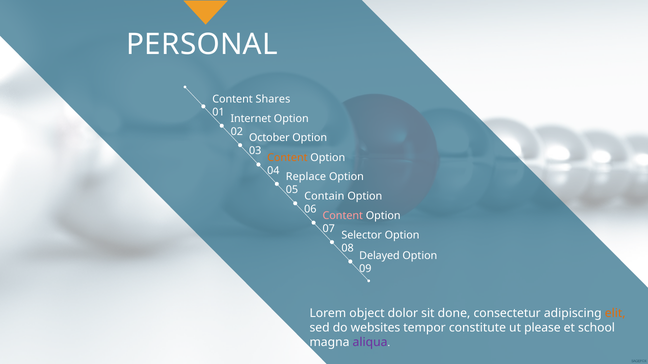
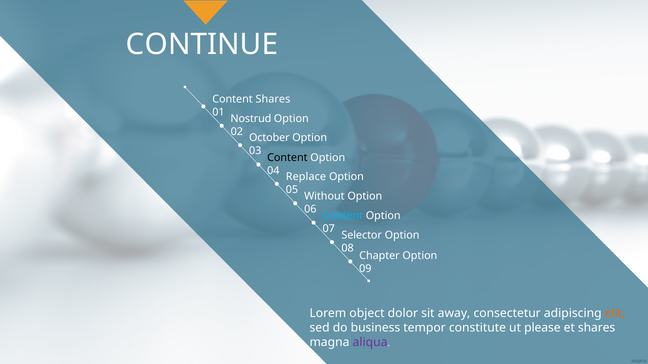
PERSONAL: PERSONAL -> CONTINUE
Internet: Internet -> Nostrud
Content at (287, 158) colour: orange -> black
Contain: Contain -> Without
Content at (343, 216) colour: pink -> light blue
Delayed: Delayed -> Chapter
done: done -> away
websites: websites -> business
et school: school -> shares
